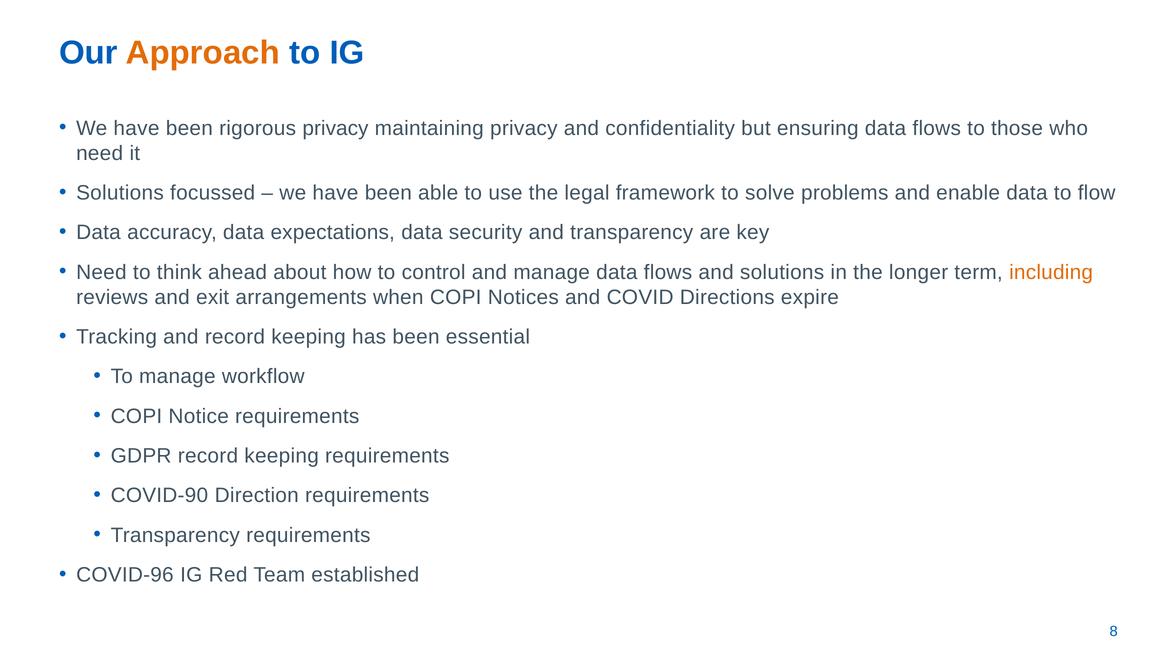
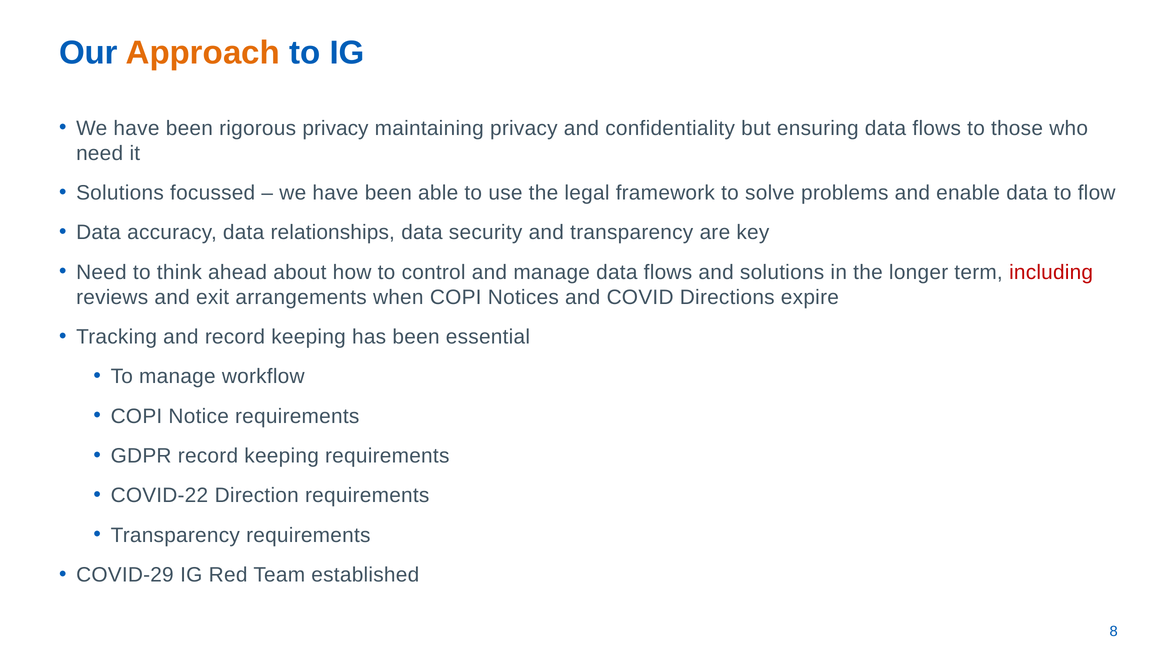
expectations: expectations -> relationships
including colour: orange -> red
COVID-90: COVID-90 -> COVID-22
COVID-96: COVID-96 -> COVID-29
